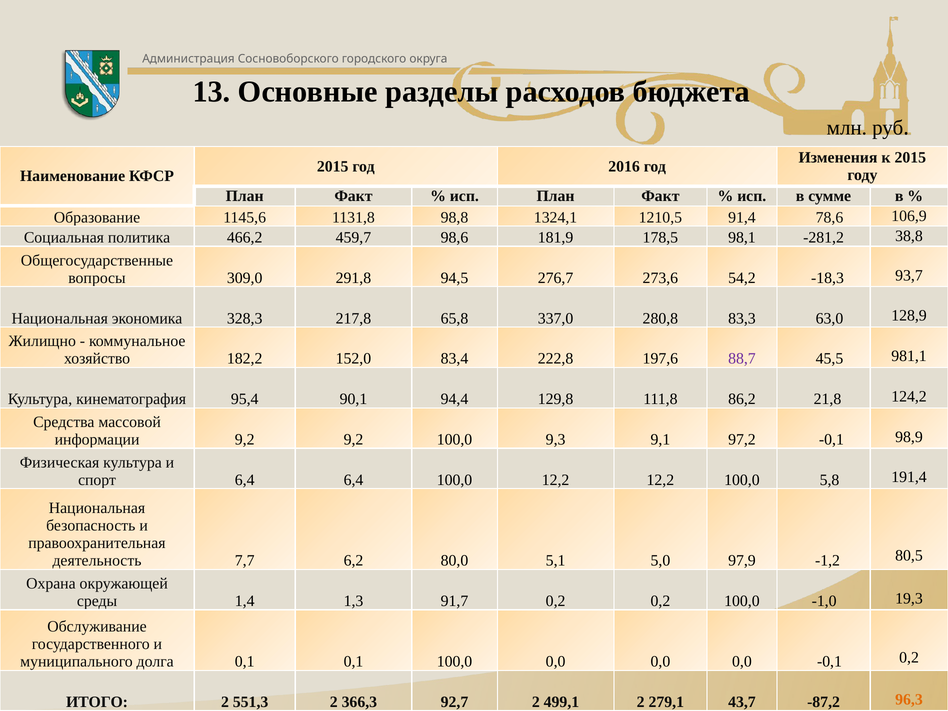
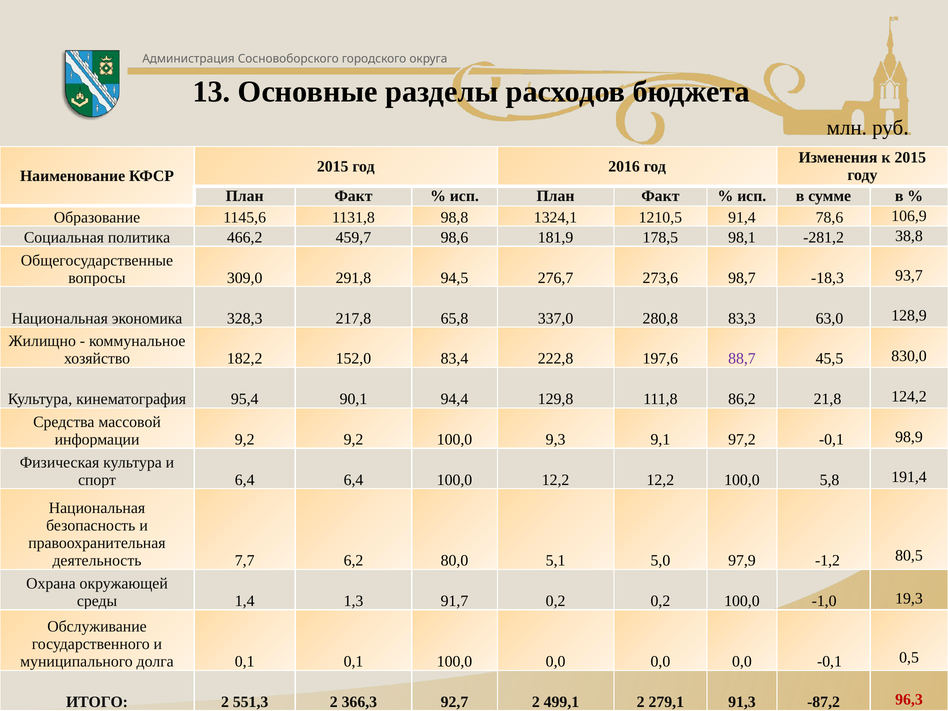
54,2: 54,2 -> 98,7
981,1: 981,1 -> 830,0
-0,1 0,2: 0,2 -> 0,5
43,7: 43,7 -> 91,3
96,3 colour: orange -> red
